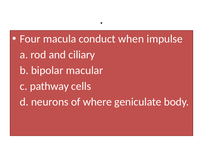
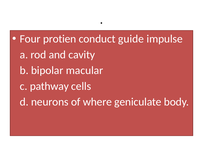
macula: macula -> protien
when: when -> guide
ciliary: ciliary -> cavity
